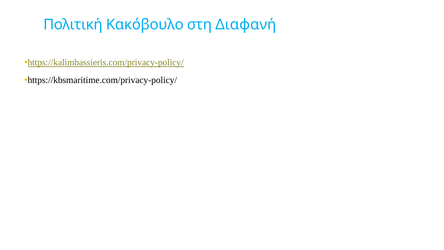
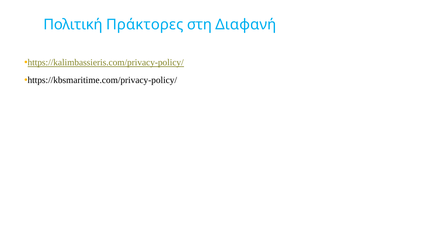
Κακόβουλο: Κακόβουλο -> Πράκτορες
